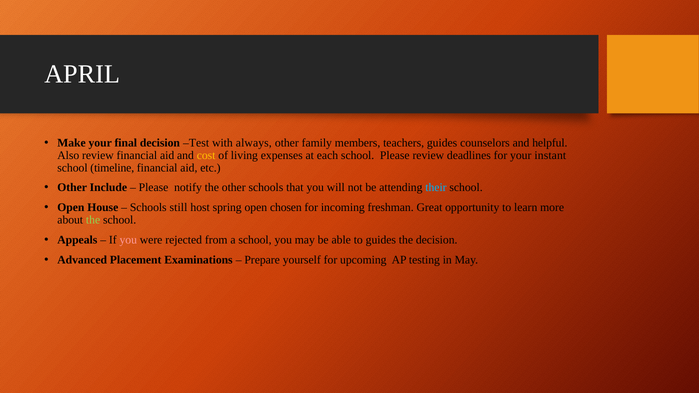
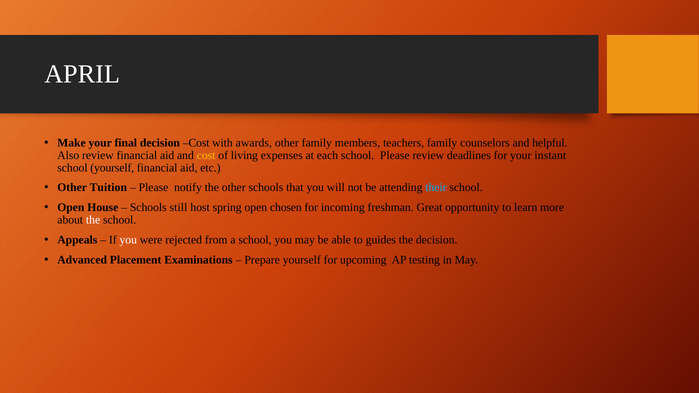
decision Test: Test -> Cost
always: always -> awards
teachers guides: guides -> family
school timeline: timeline -> yourself
Include: Include -> Tuition
the at (93, 220) colour: light green -> white
you at (128, 240) colour: pink -> white
